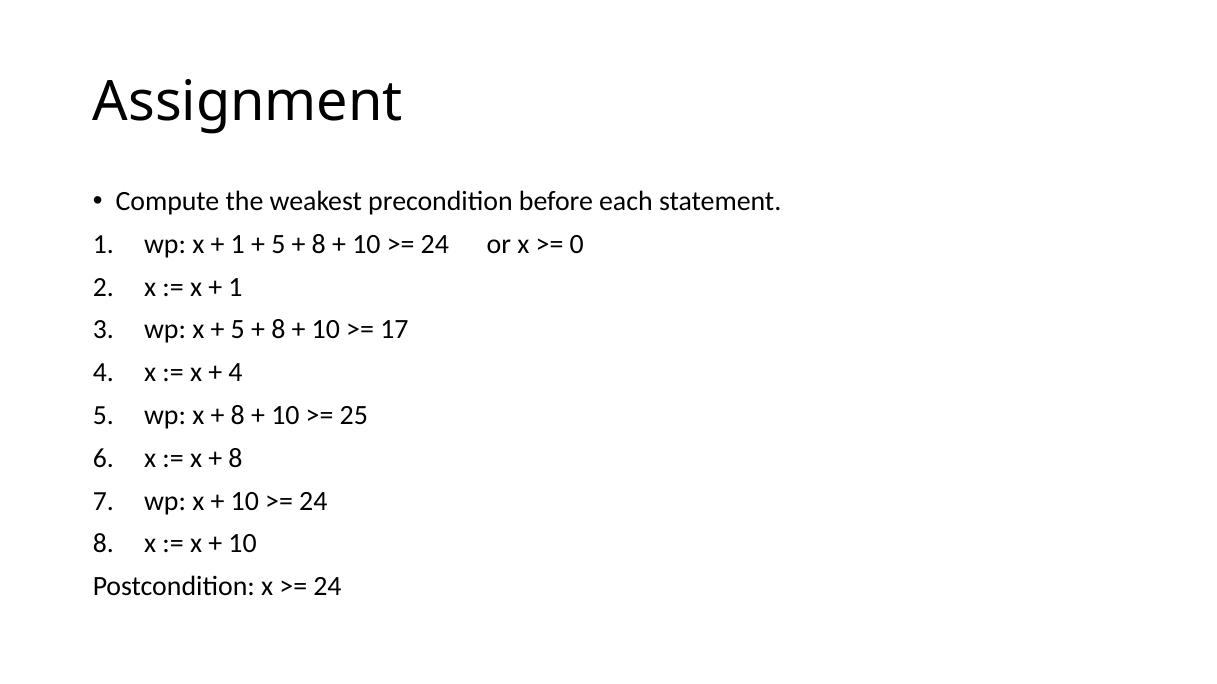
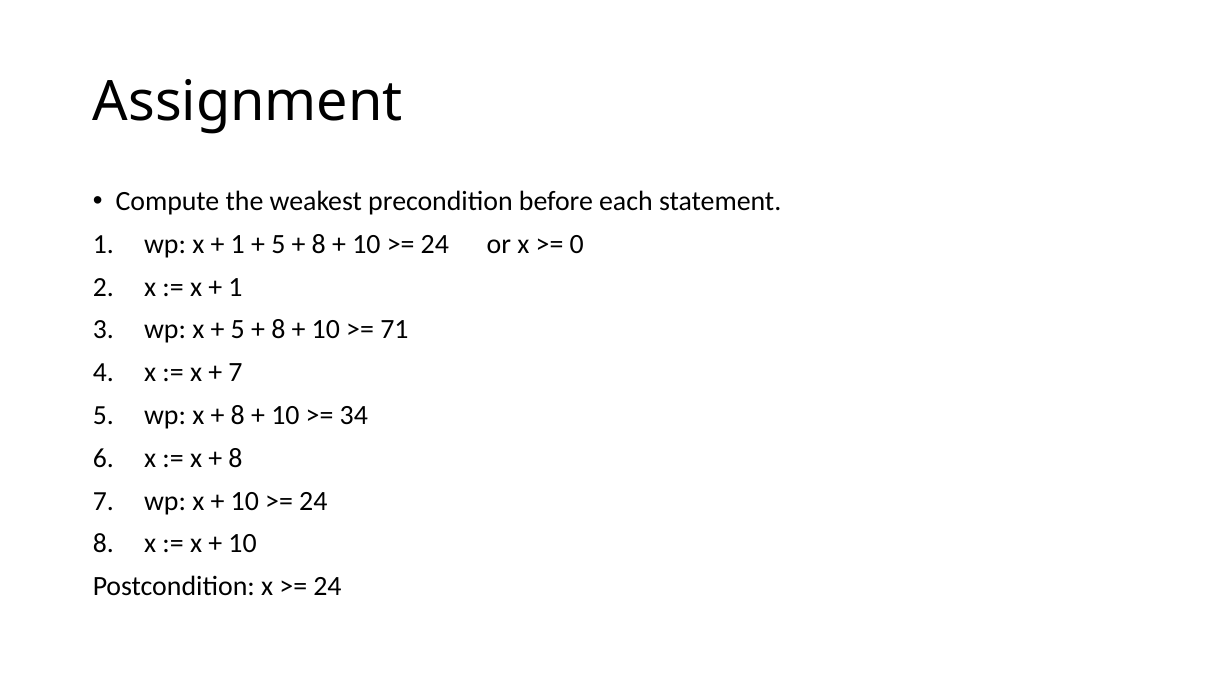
17: 17 -> 71
4 at (236, 373): 4 -> 7
25: 25 -> 34
